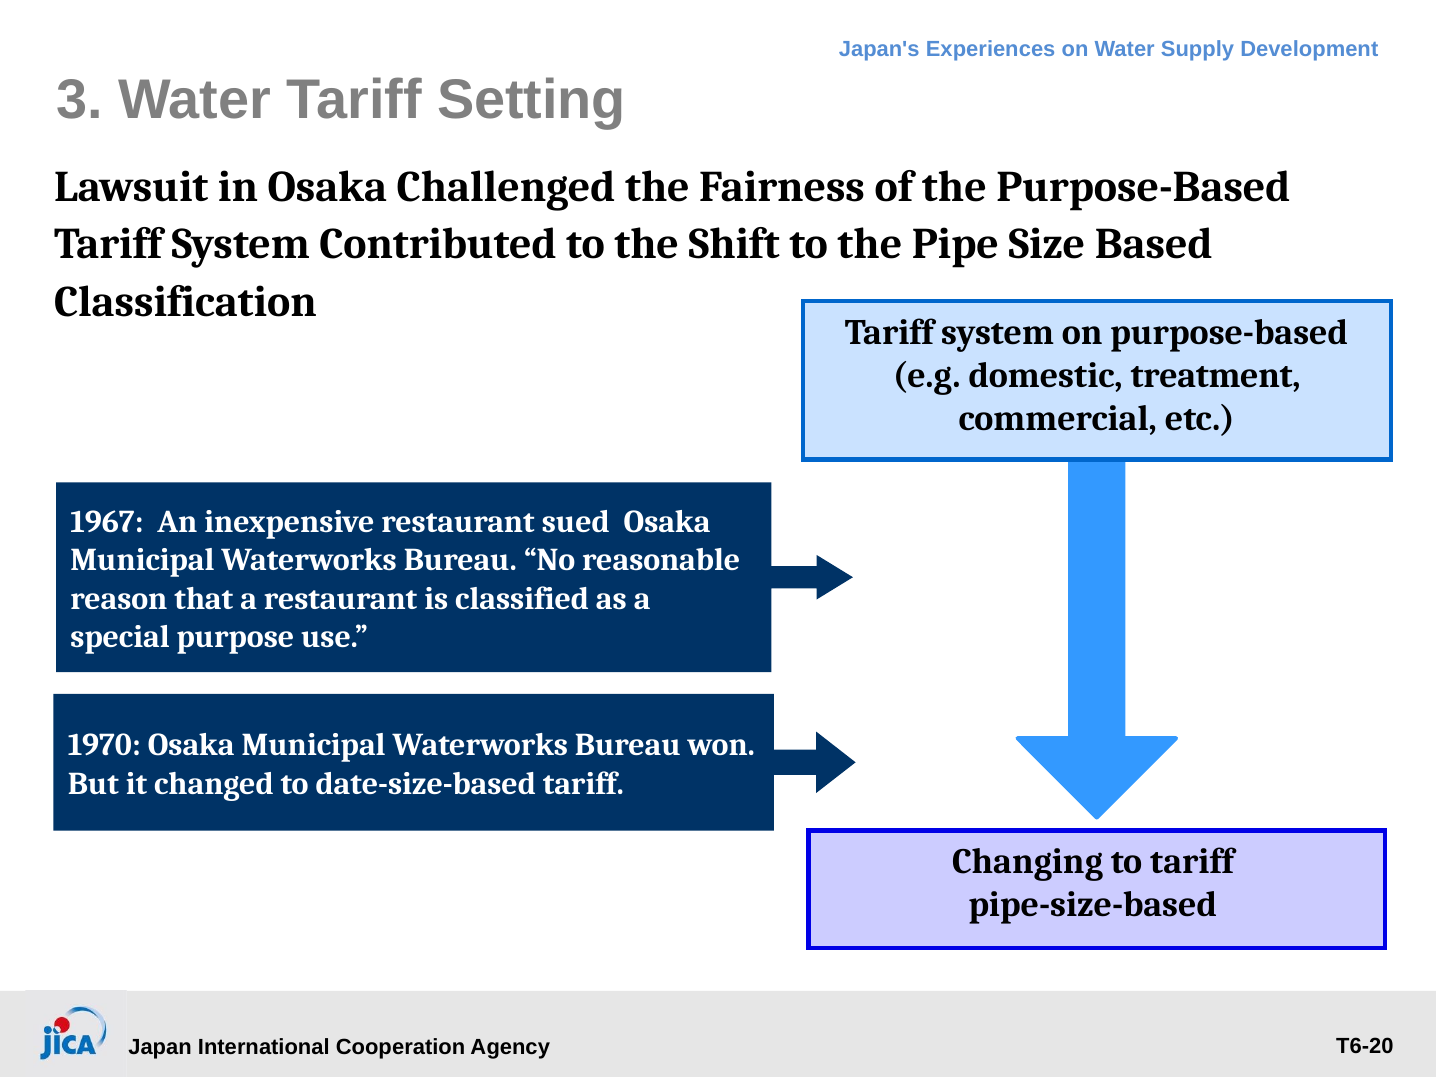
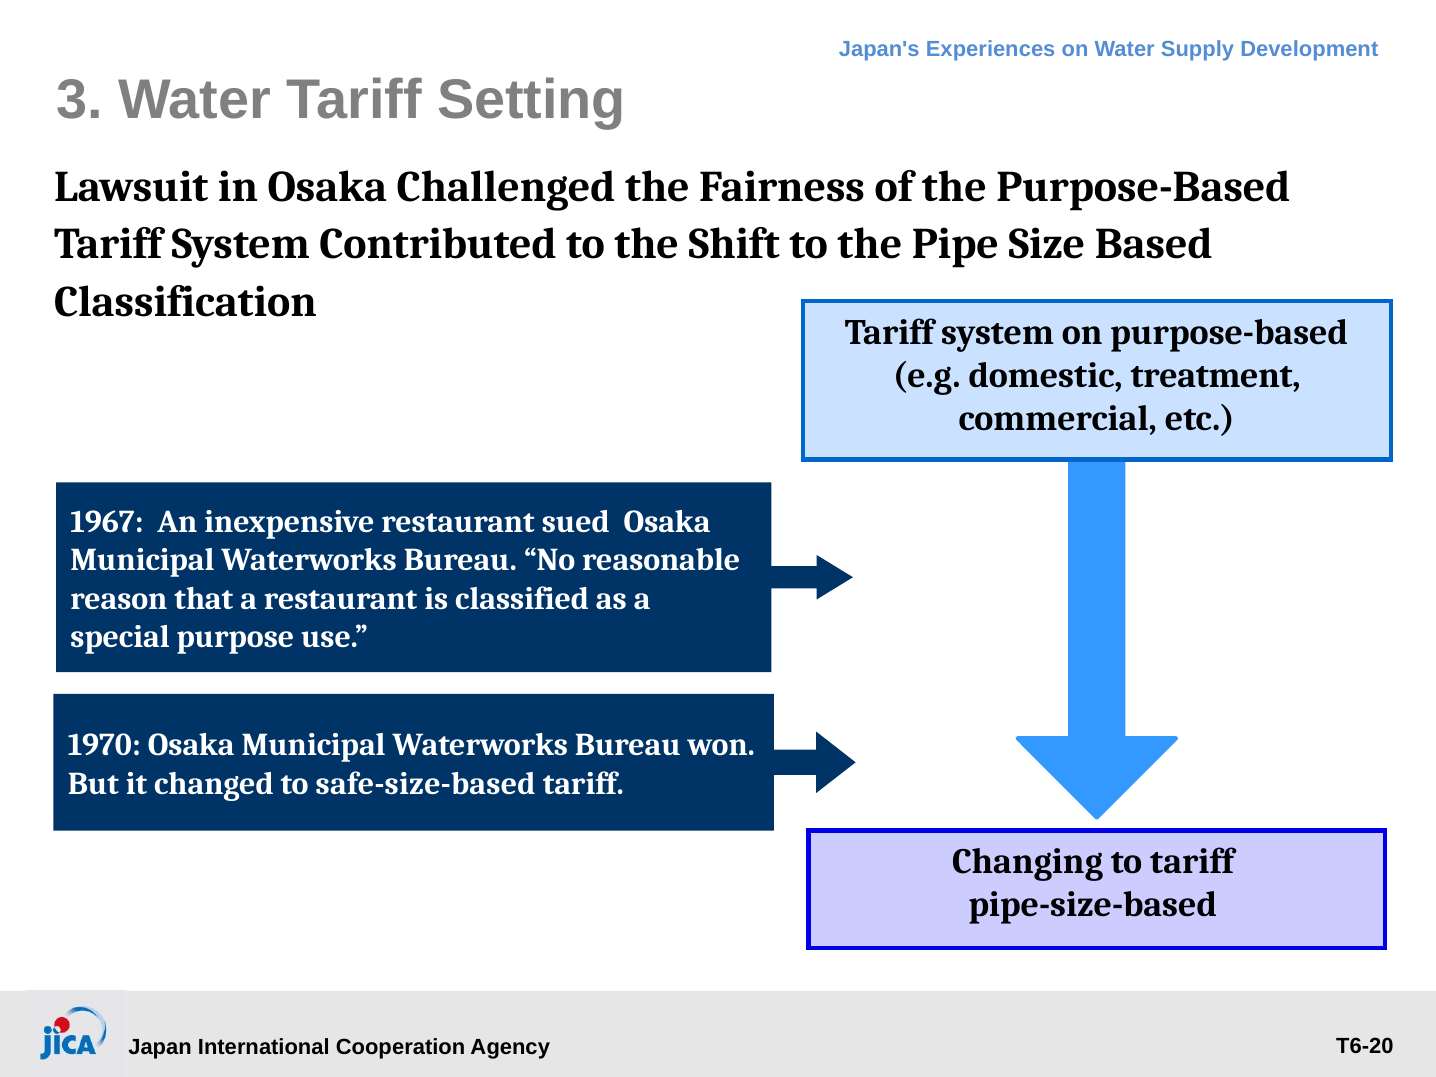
date-size-based: date-size-based -> safe-size-based
